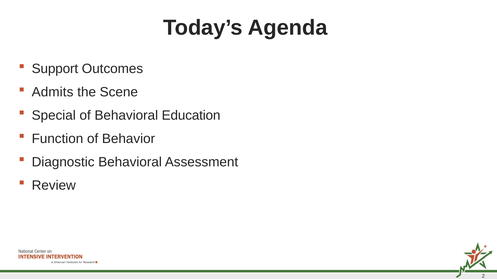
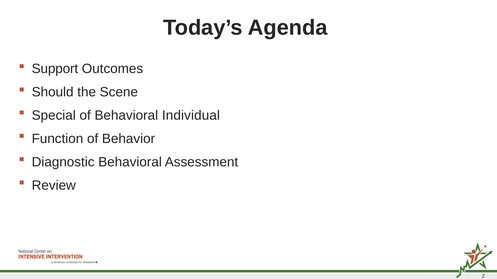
Admits: Admits -> Should
Education: Education -> Individual
